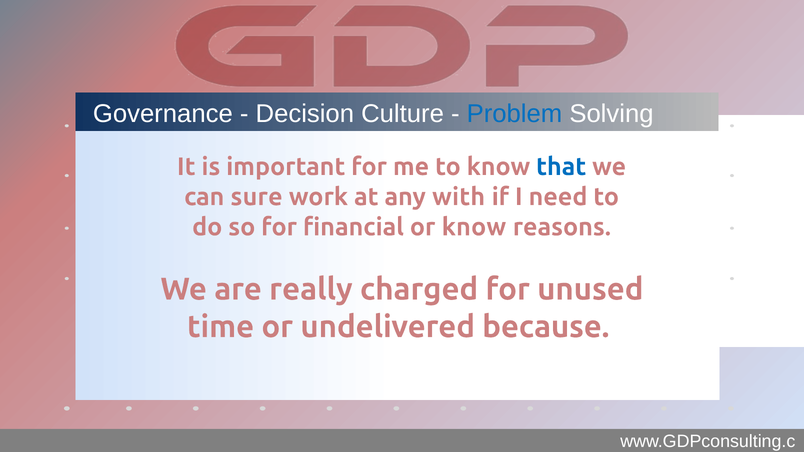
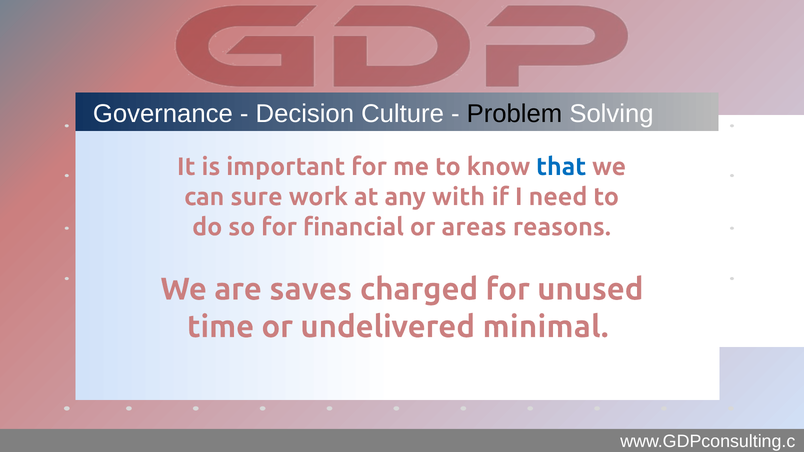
Problem colour: blue -> black
or know: know -> areas
really: really -> saves
because: because -> minimal
